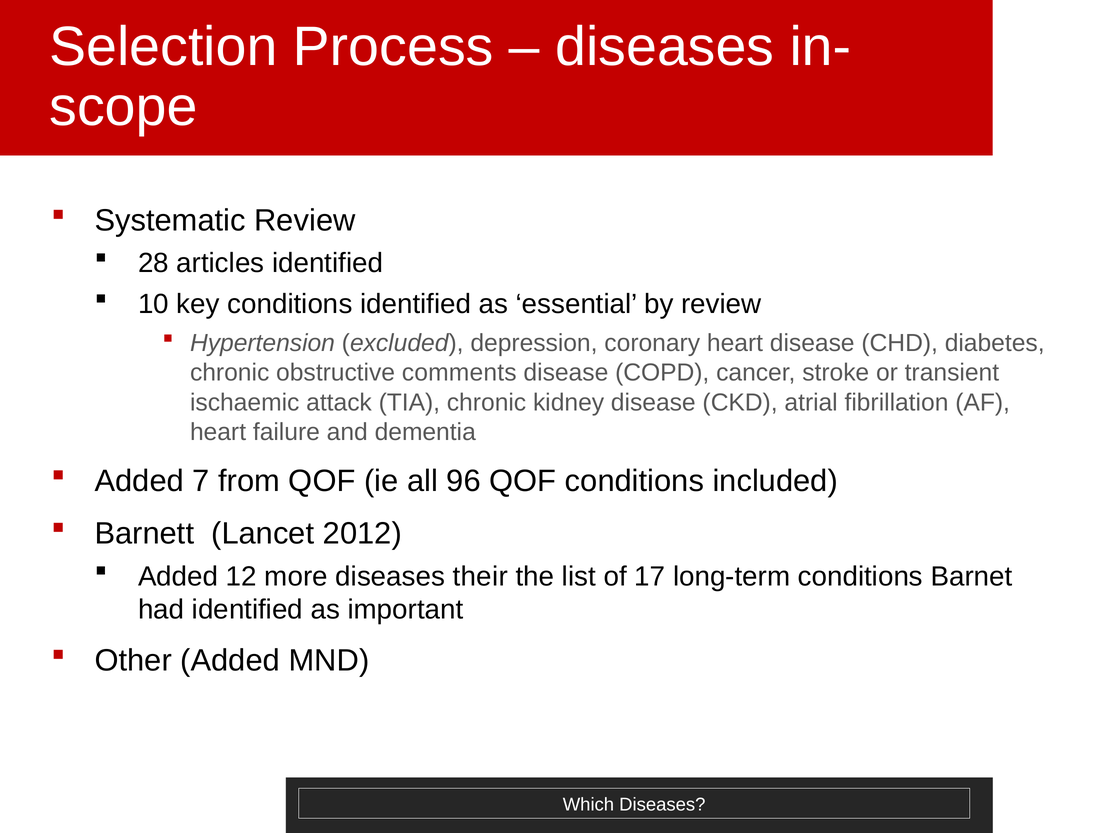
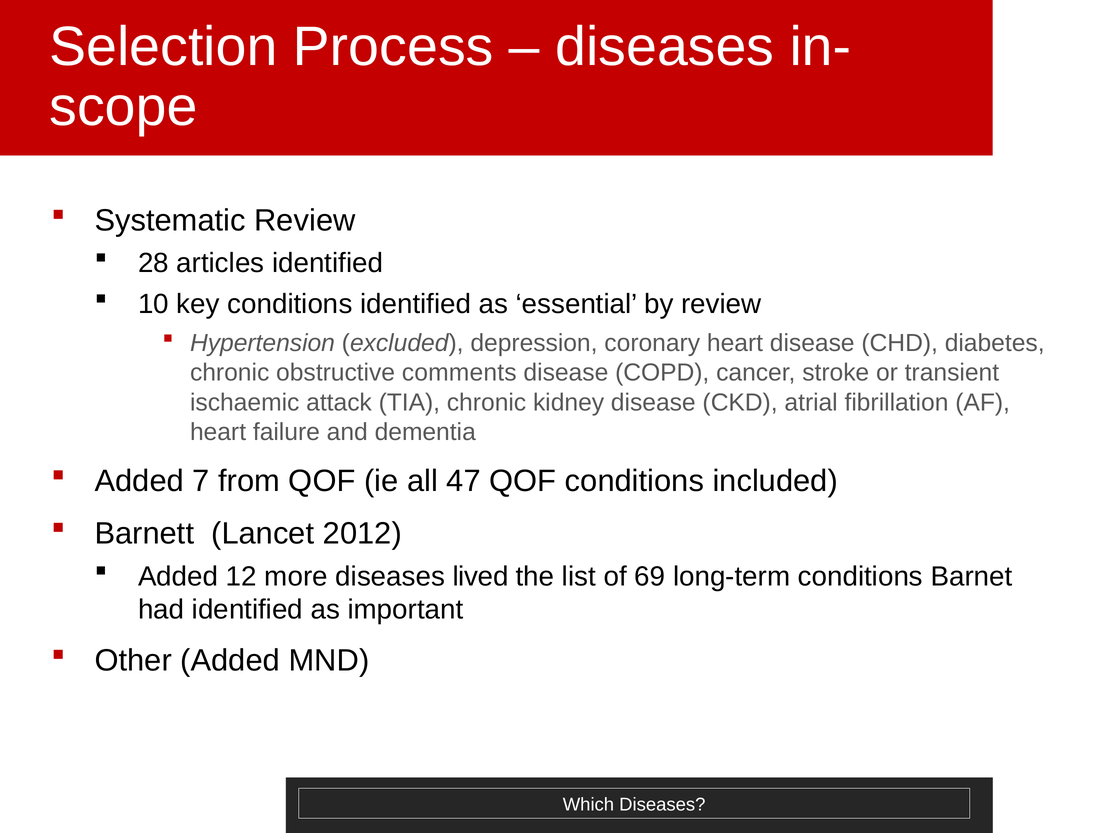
96: 96 -> 47
their: their -> lived
17: 17 -> 69
